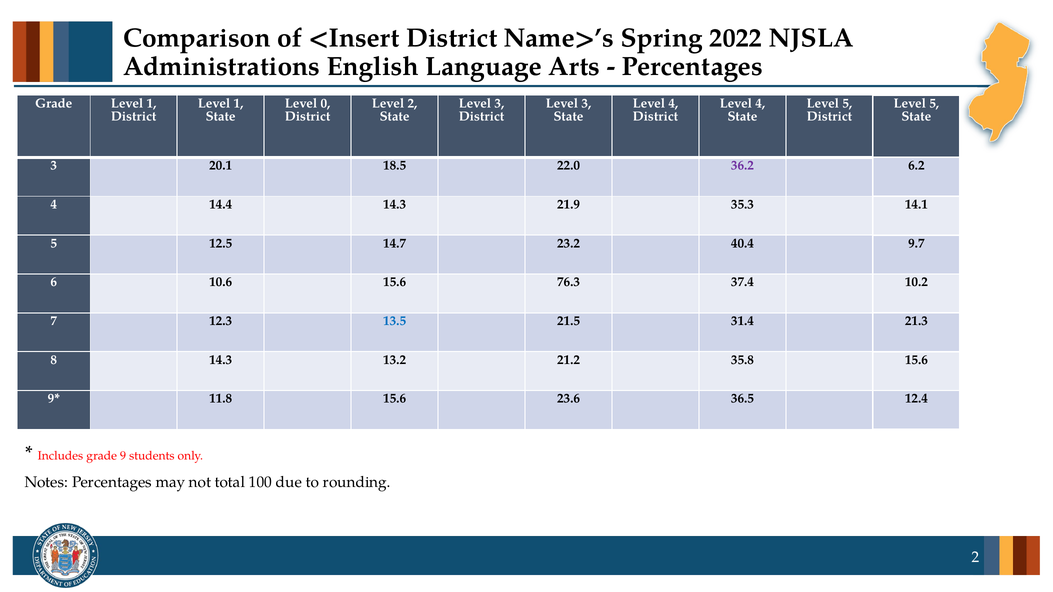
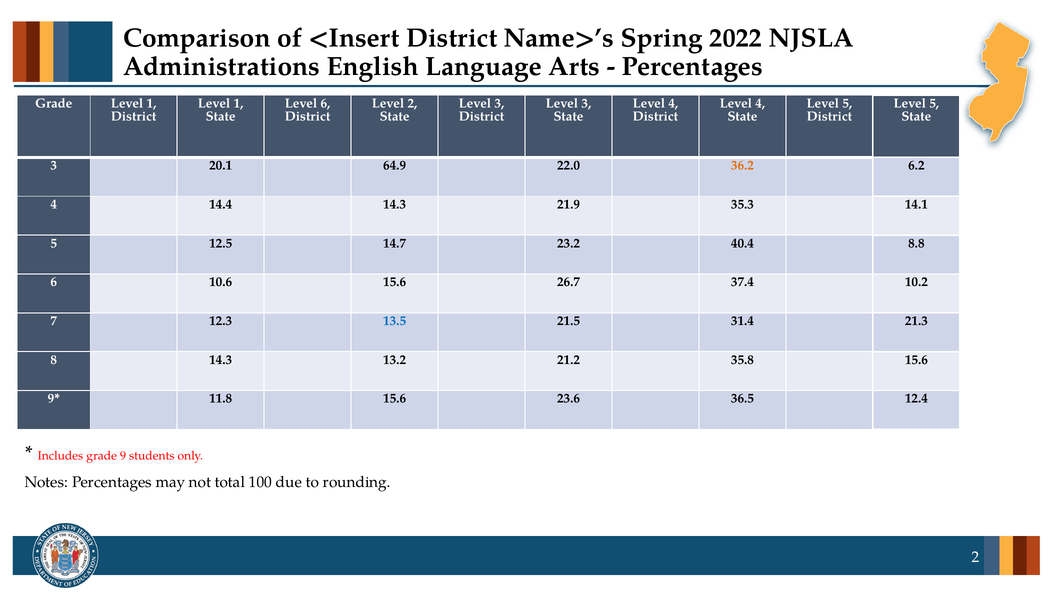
Level 0: 0 -> 6
18.5: 18.5 -> 64.9
36.2 colour: purple -> orange
9.7: 9.7 -> 8.8
76.3: 76.3 -> 26.7
